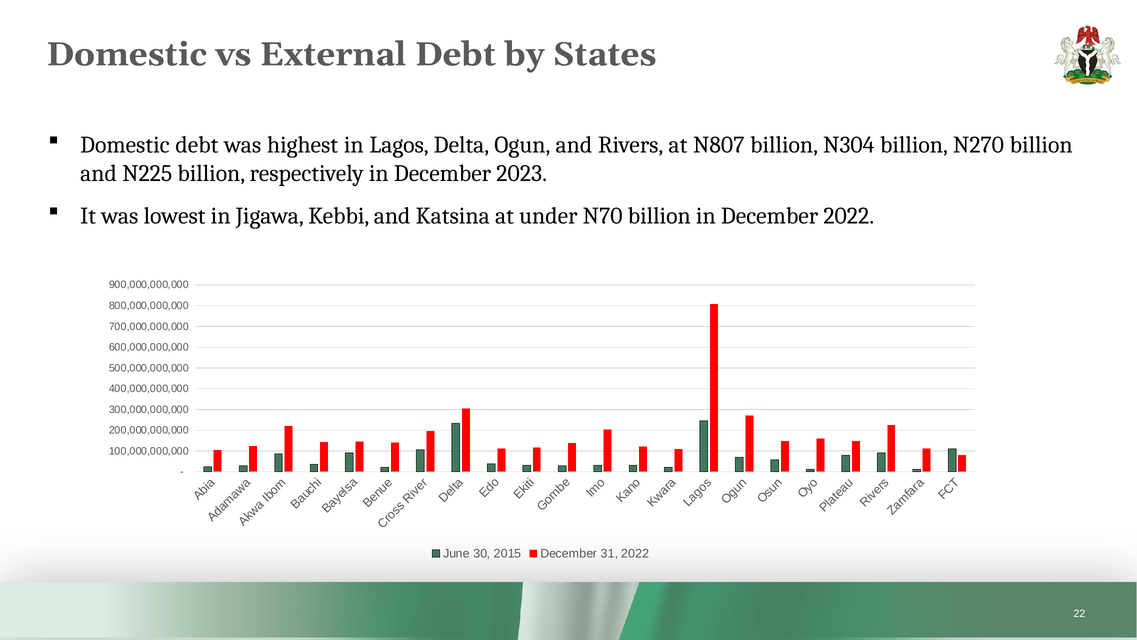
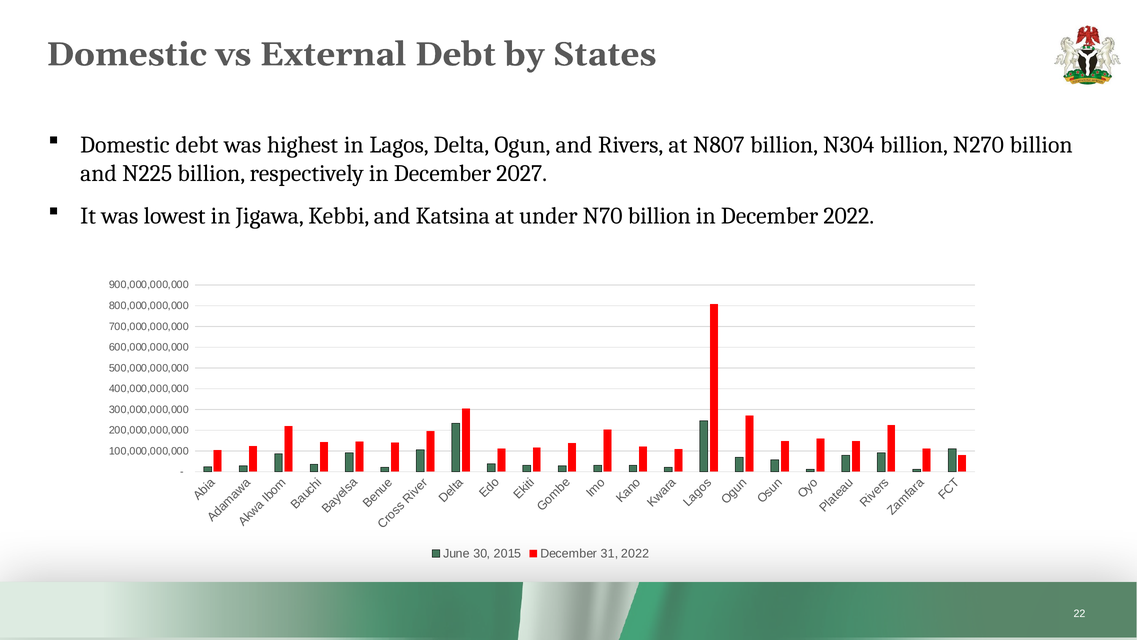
2023: 2023 -> 2027
